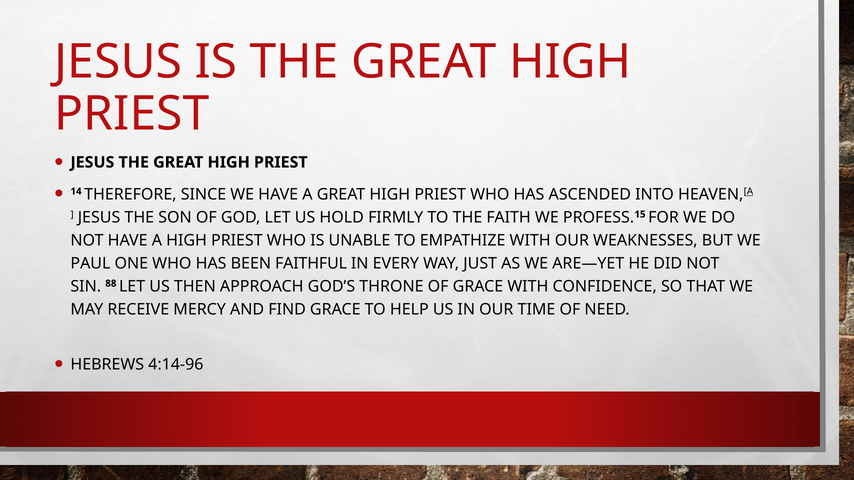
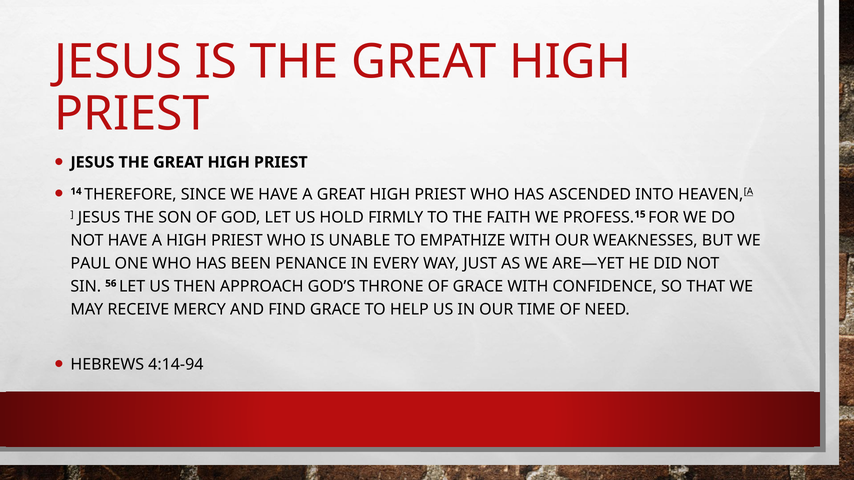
FAITHFUL: FAITHFUL -> PENANCE
88: 88 -> 56
4:14-96: 4:14-96 -> 4:14-94
